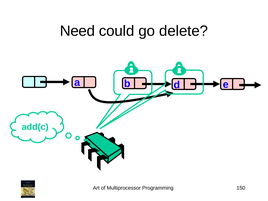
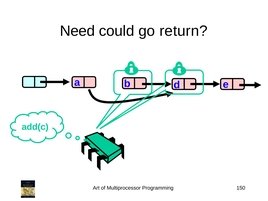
delete: delete -> return
